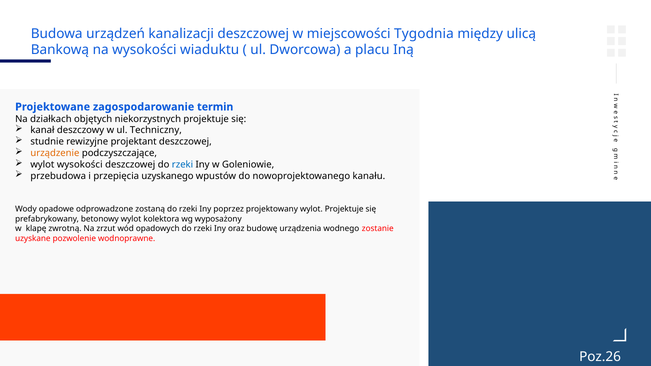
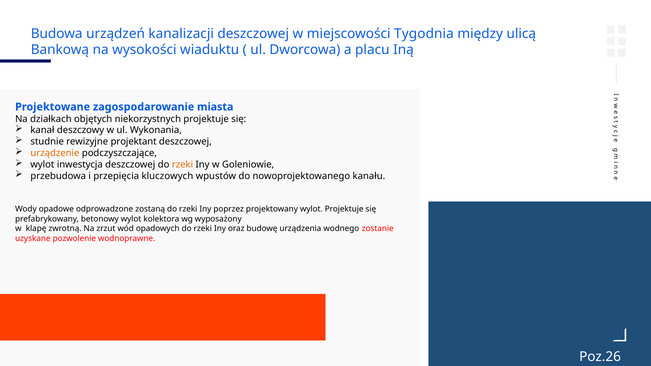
termin: termin -> miasta
Techniczny: Techniczny -> Wykonania
wylot wysokości: wysokości -> inwestycja
rzeki at (182, 165) colour: blue -> orange
uzyskanego: uzyskanego -> kluczowych
